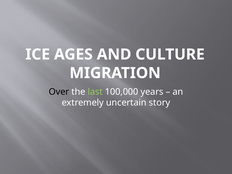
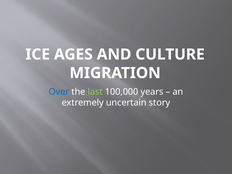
Over colour: black -> blue
